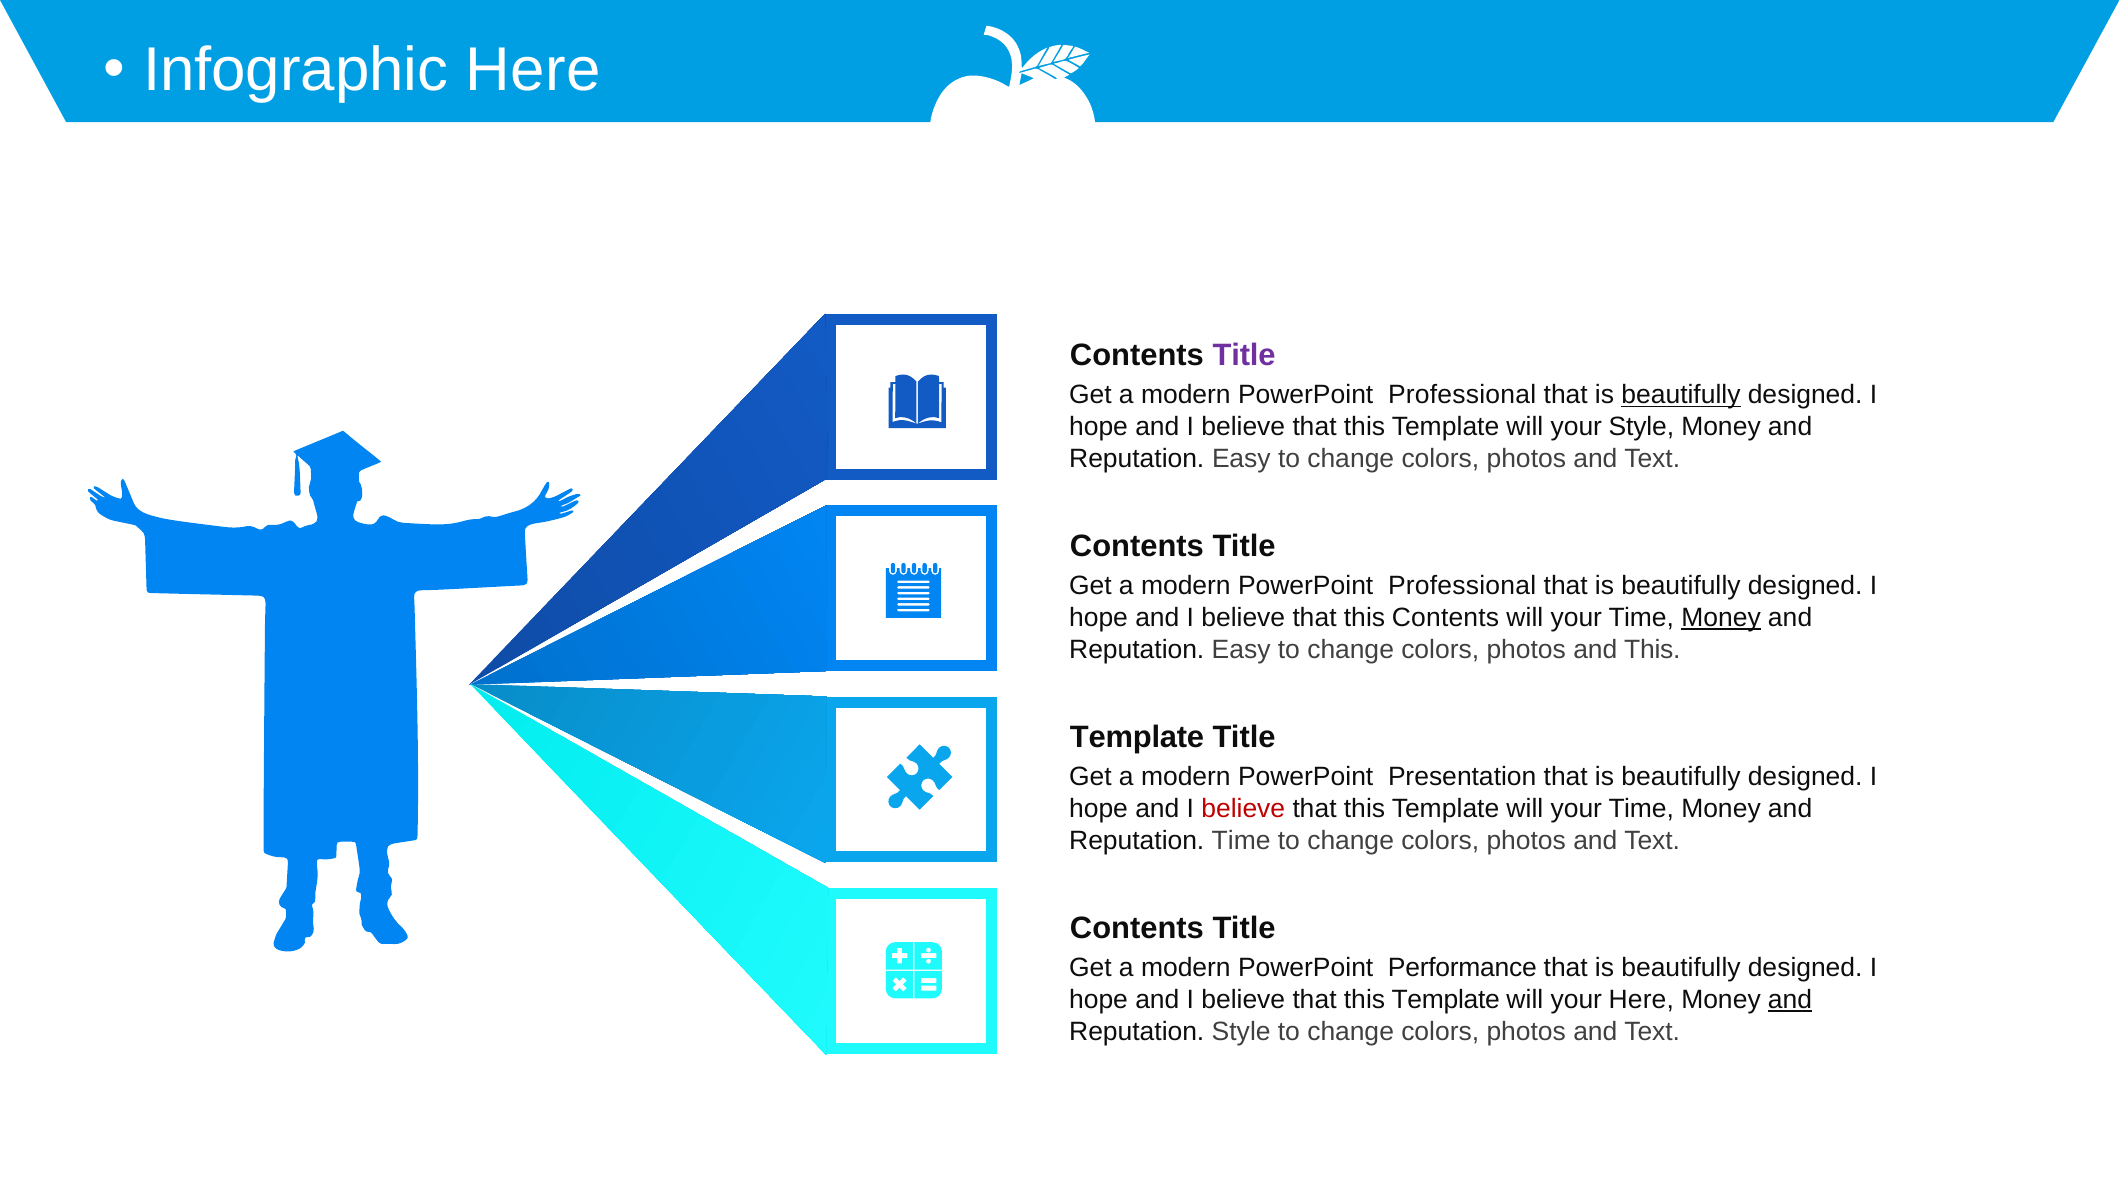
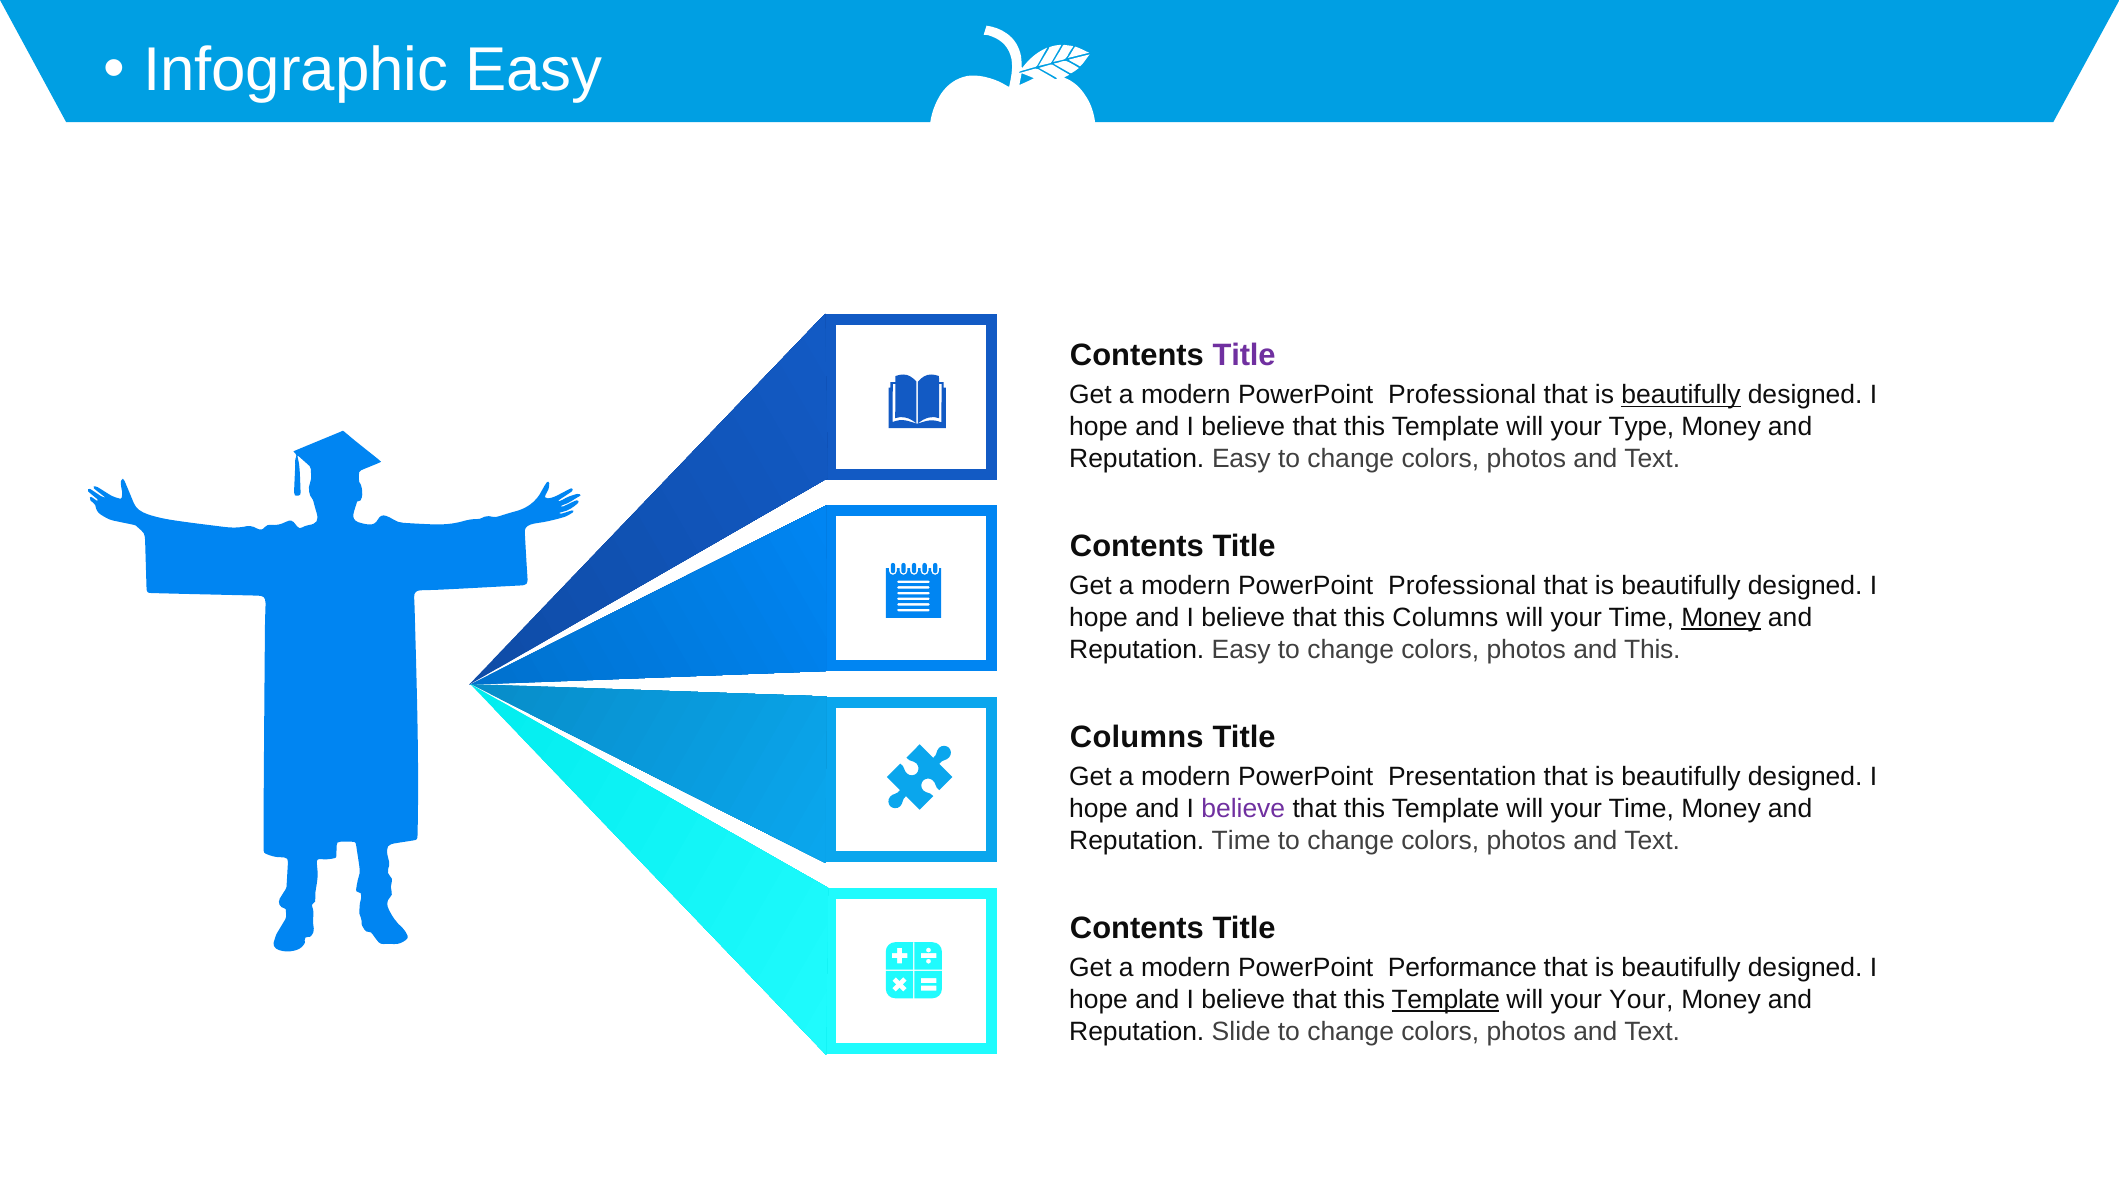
Infographic Here: Here -> Easy
your Style: Style -> Type
that this Contents: Contents -> Columns
Template at (1137, 737): Template -> Columns
believe at (1243, 809) colour: red -> purple
Template at (1446, 999) underline: none -> present
your Here: Here -> Your
and at (1790, 999) underline: present -> none
Reputation Style: Style -> Slide
